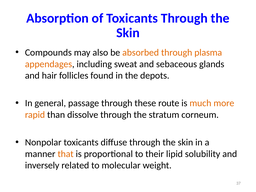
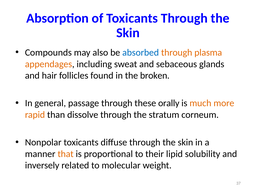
absorbed colour: orange -> blue
depots: depots -> broken
route: route -> orally
